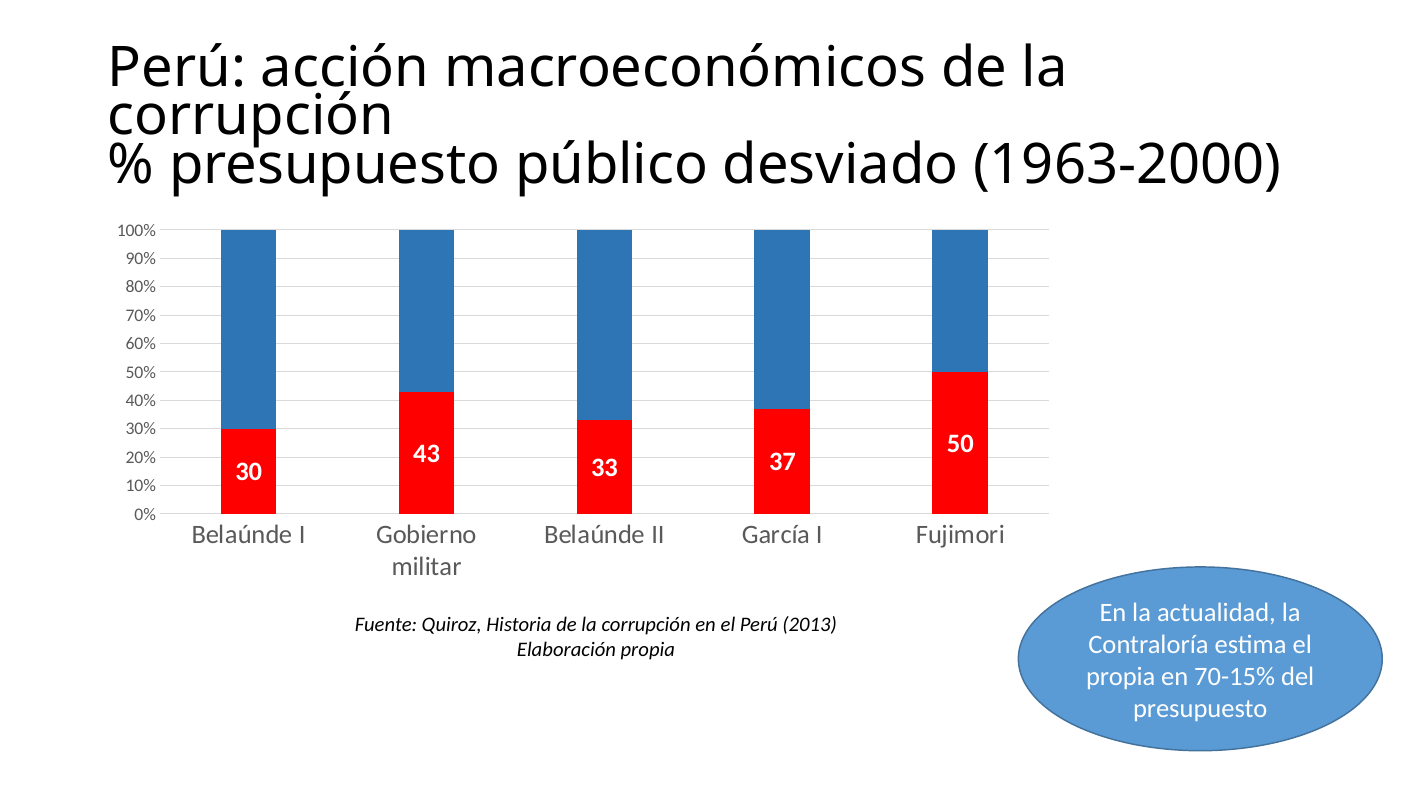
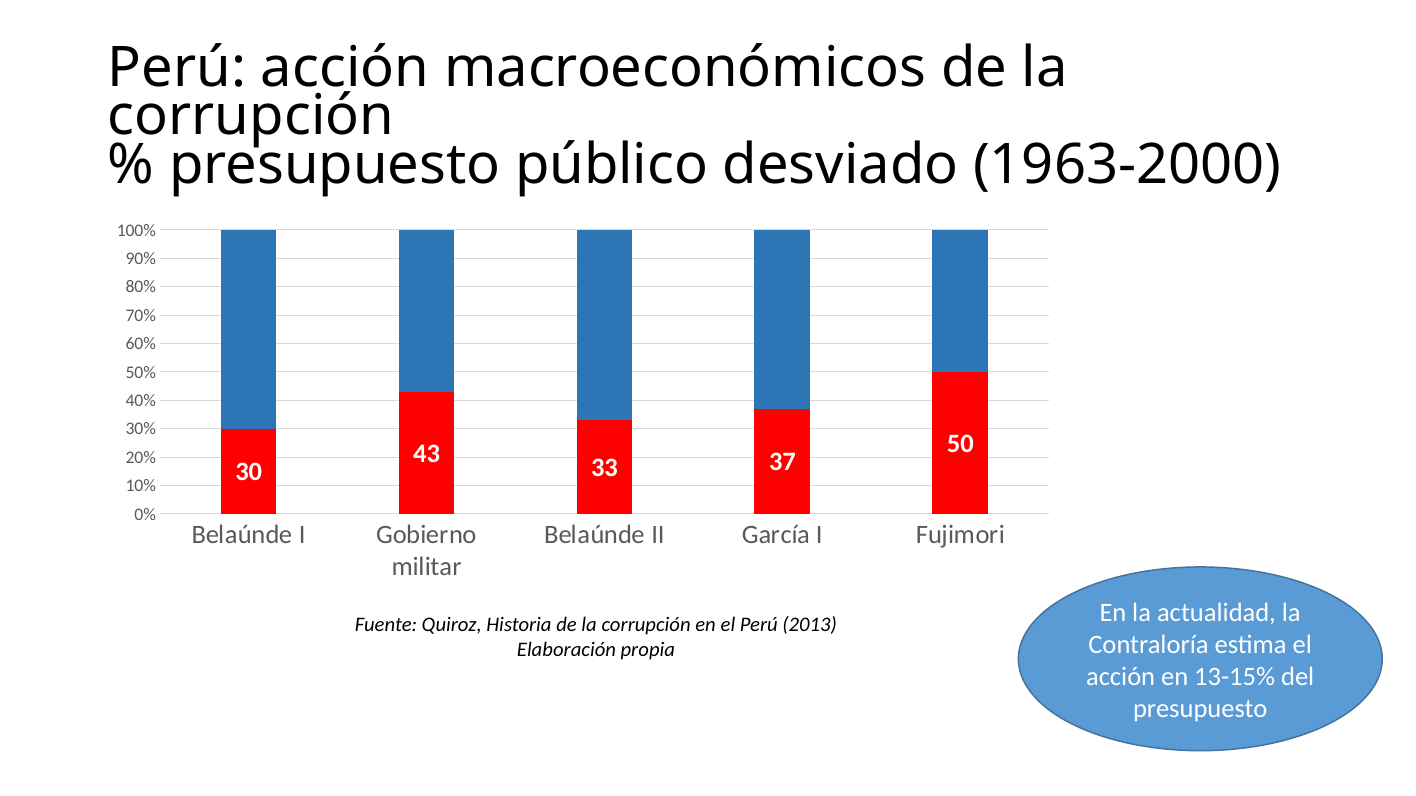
propia at (1121, 677): propia -> acción
70-15%: 70-15% -> 13-15%
